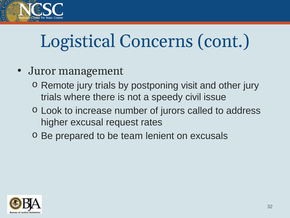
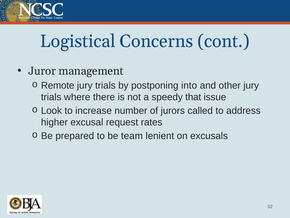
visit: visit -> into
civil: civil -> that
